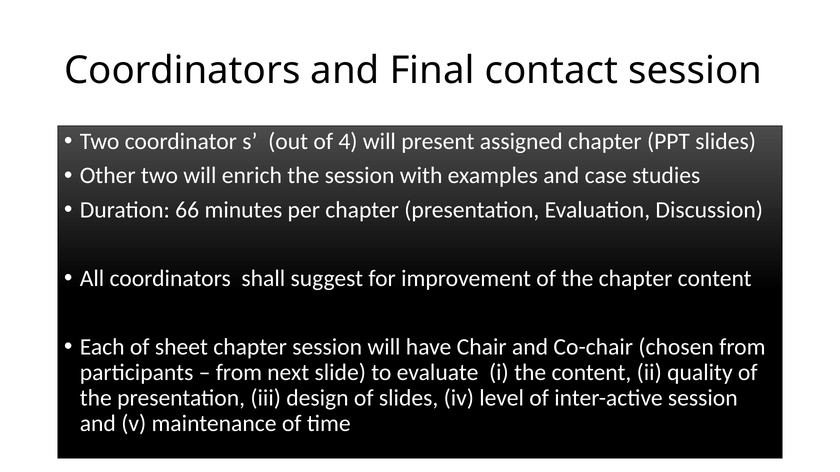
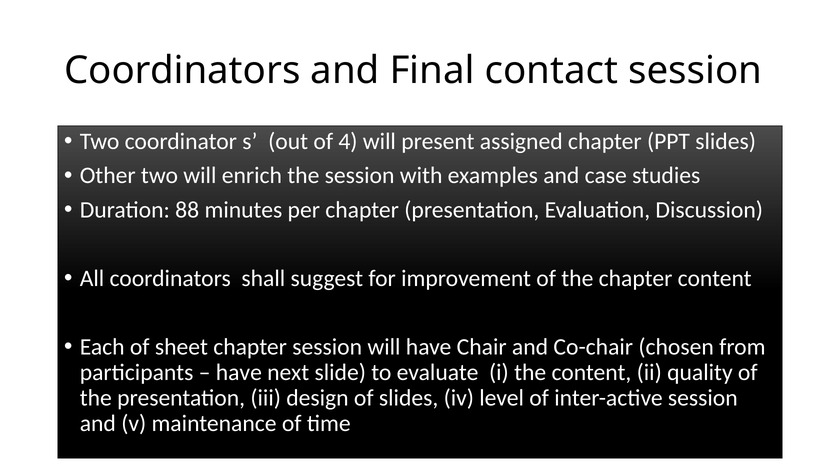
66: 66 -> 88
from at (239, 373): from -> have
